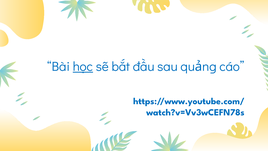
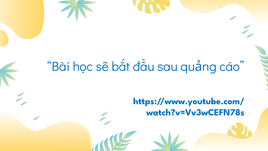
học underline: present -> none
